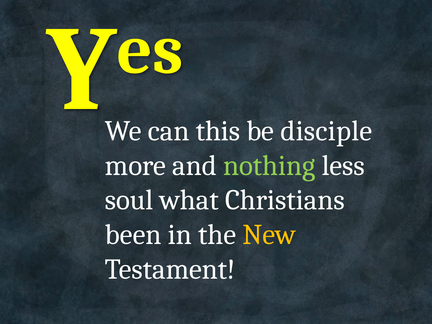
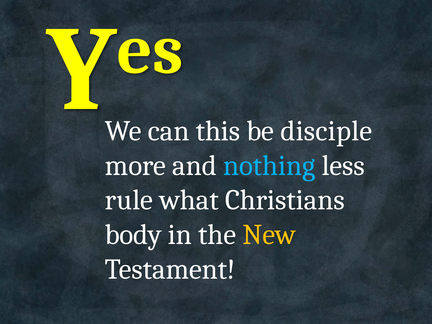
nothing colour: light green -> light blue
soul: soul -> rule
been: been -> body
